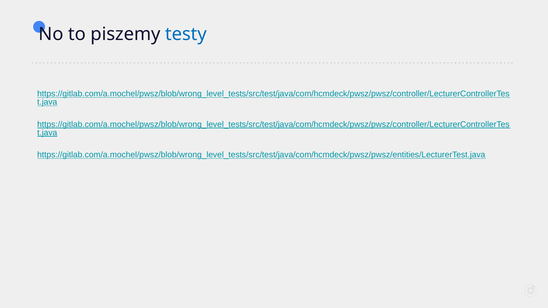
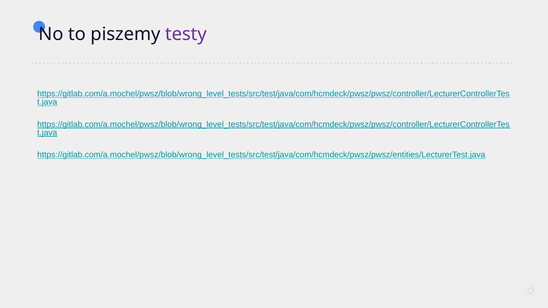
testy colour: blue -> purple
